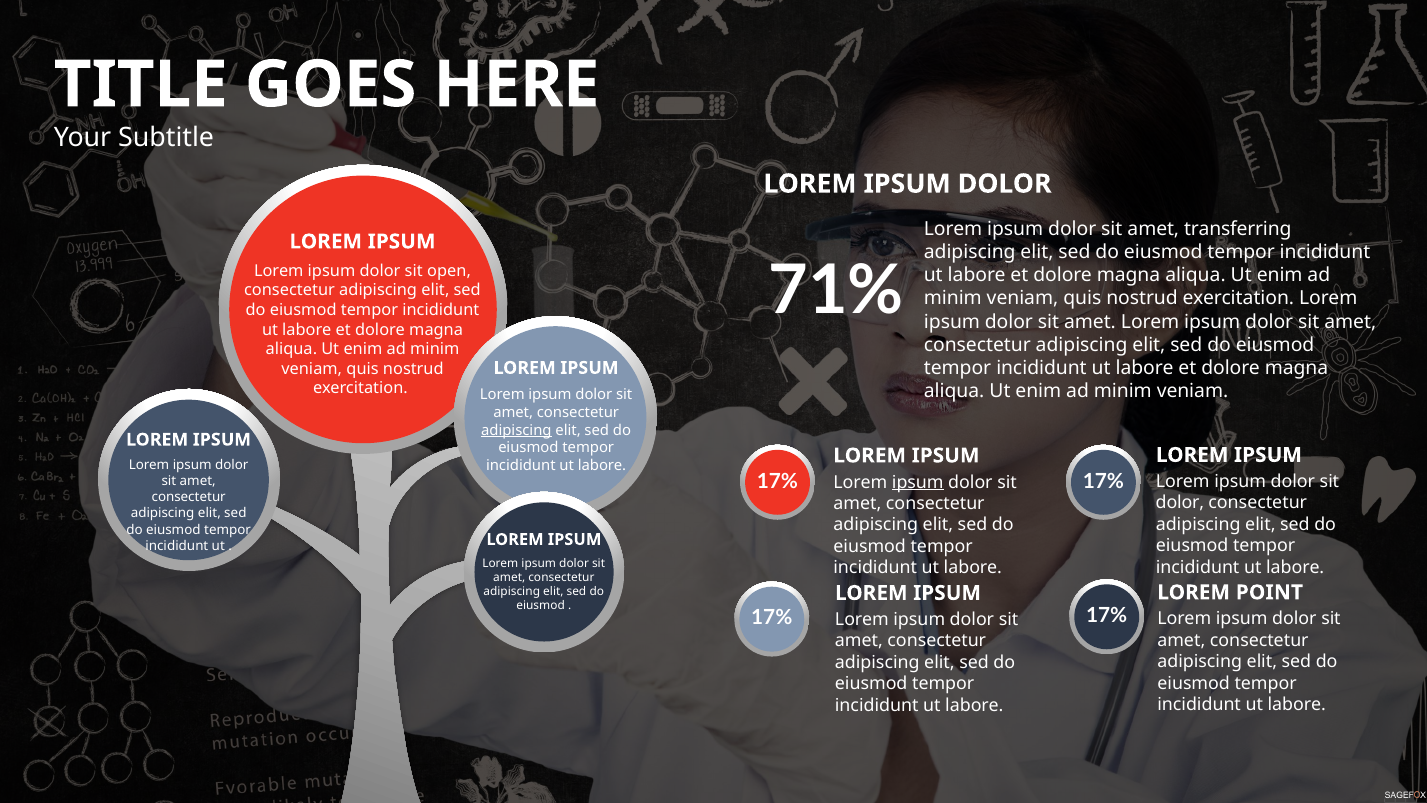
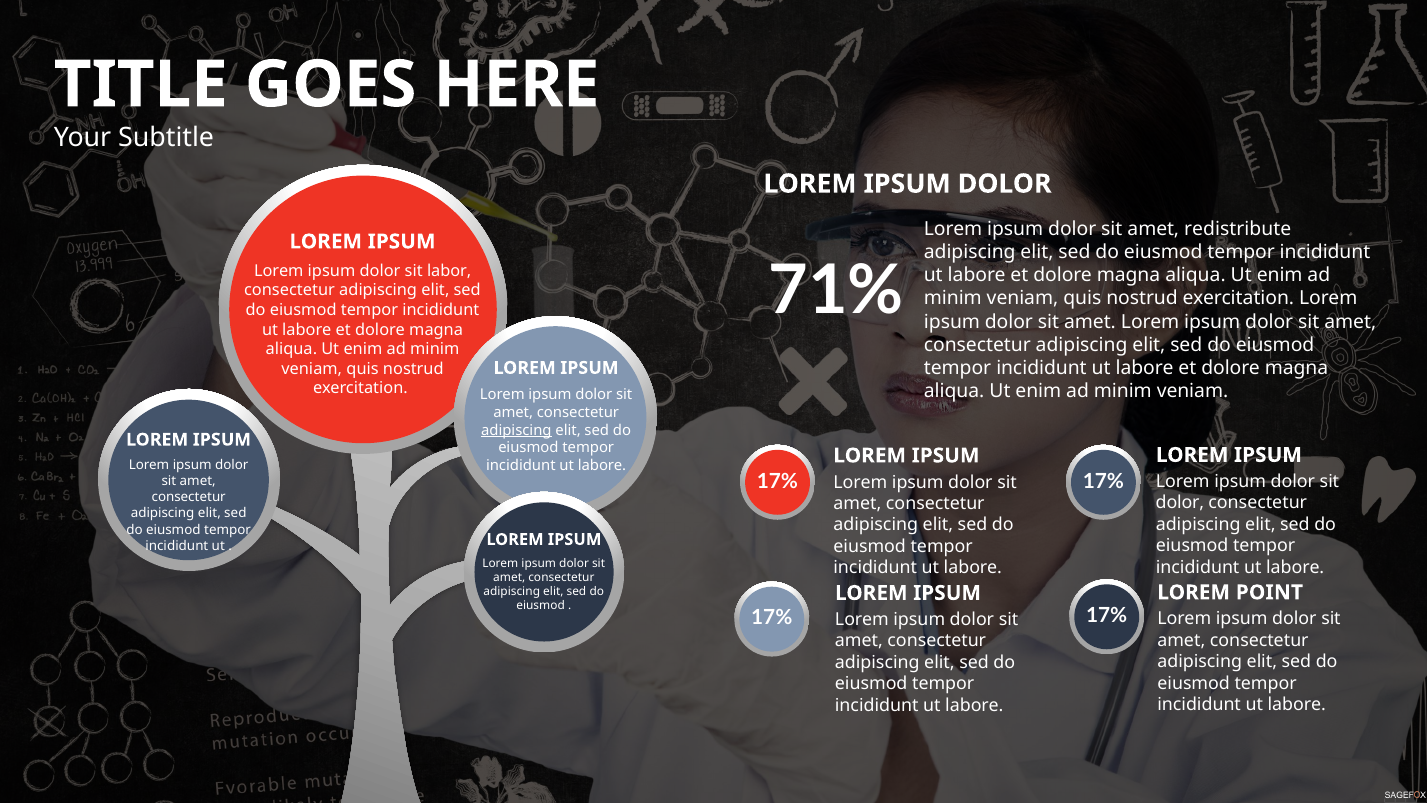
transferring: transferring -> redistribute
open: open -> labor
ipsum at (918, 482) underline: present -> none
